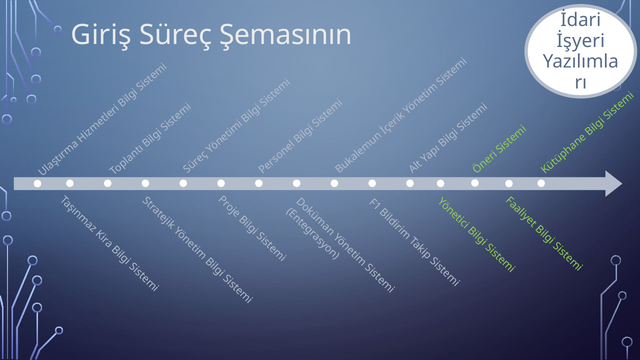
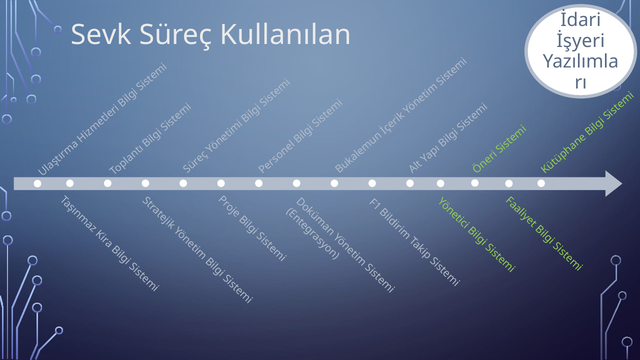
Giriş: Giriş -> Sevk
Şemasının: Şemasının -> Kullanılan
